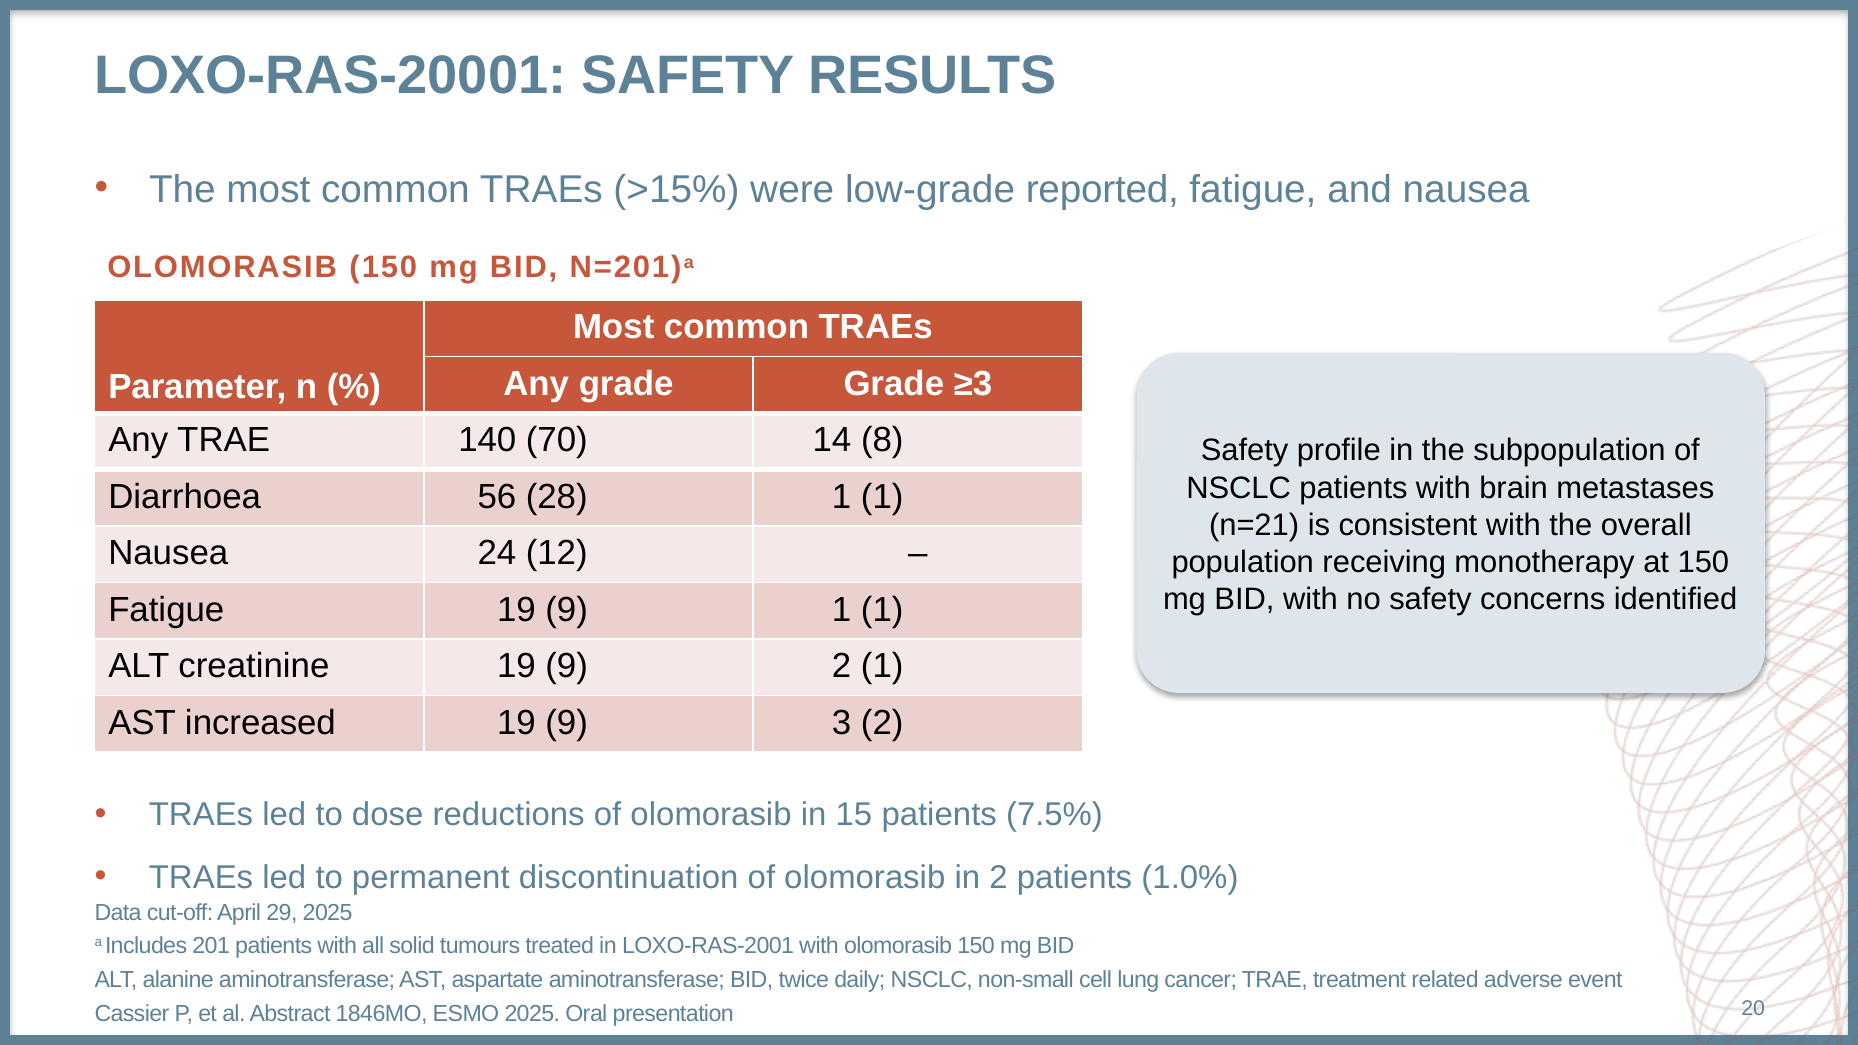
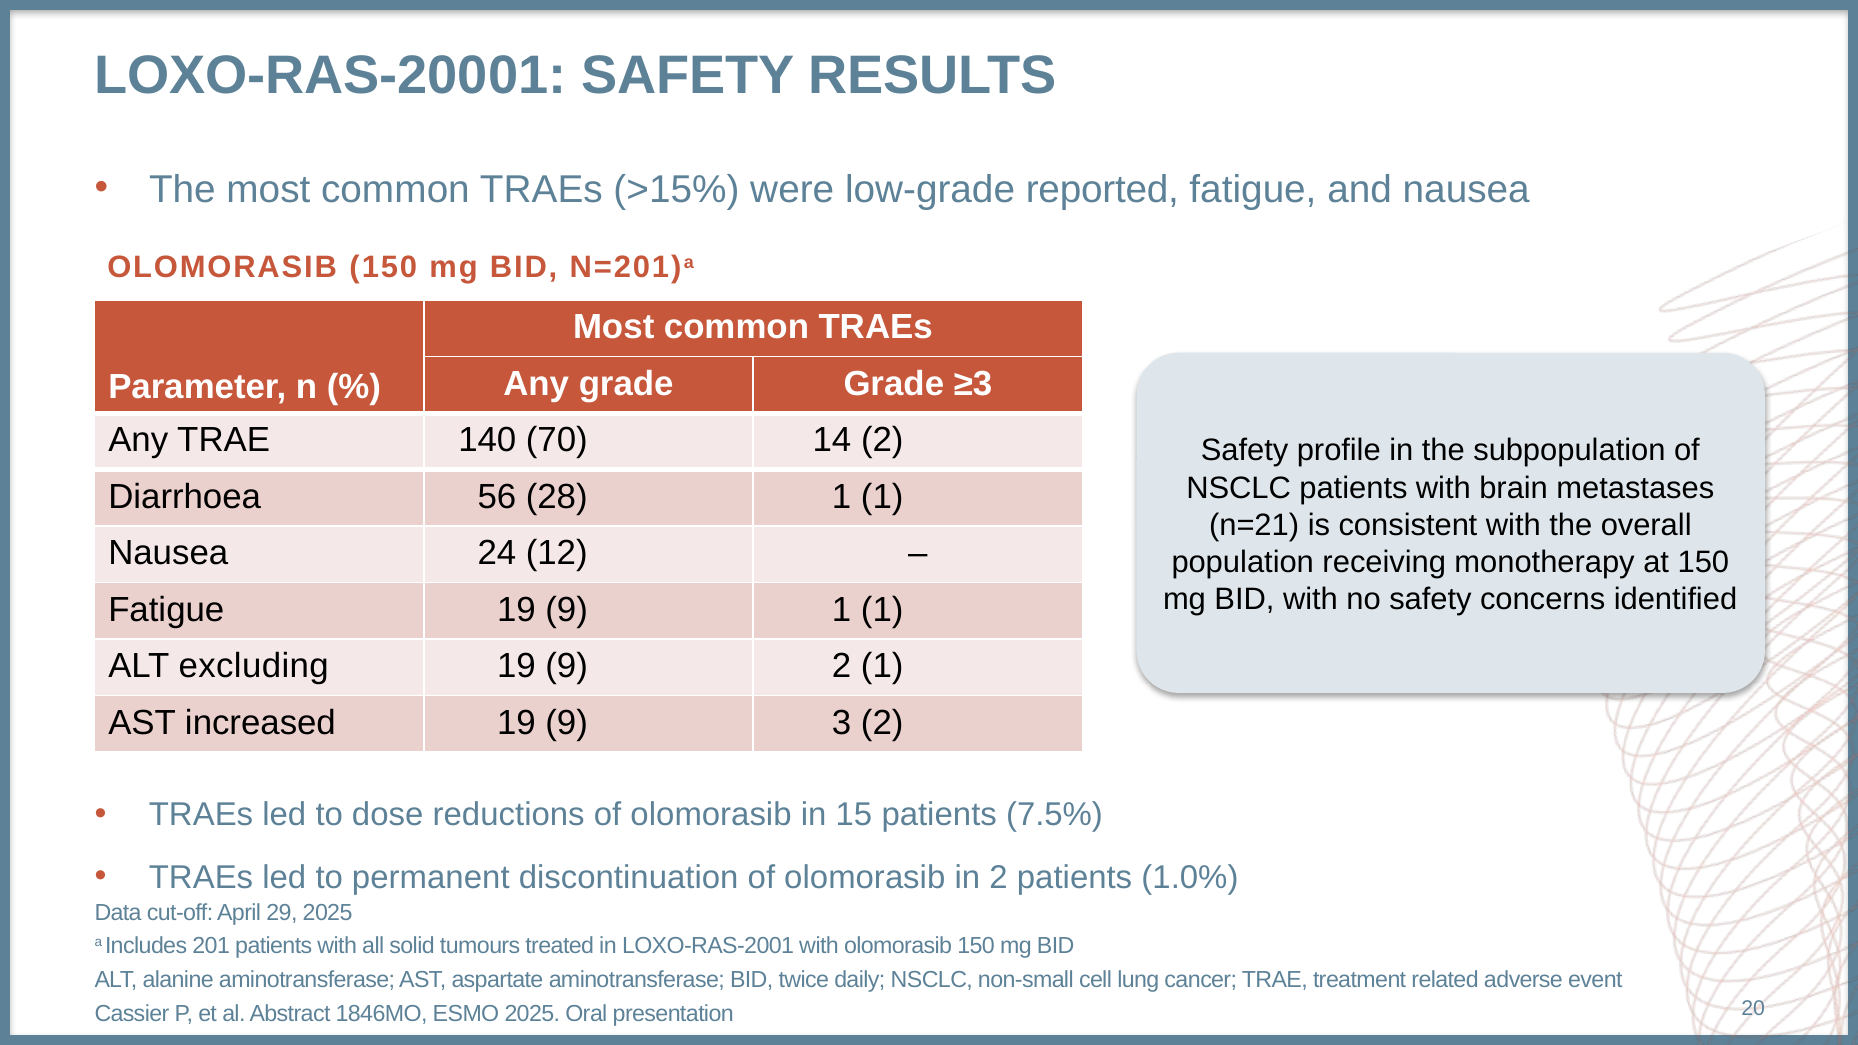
14 8: 8 -> 2
creatinine: creatinine -> excluding
